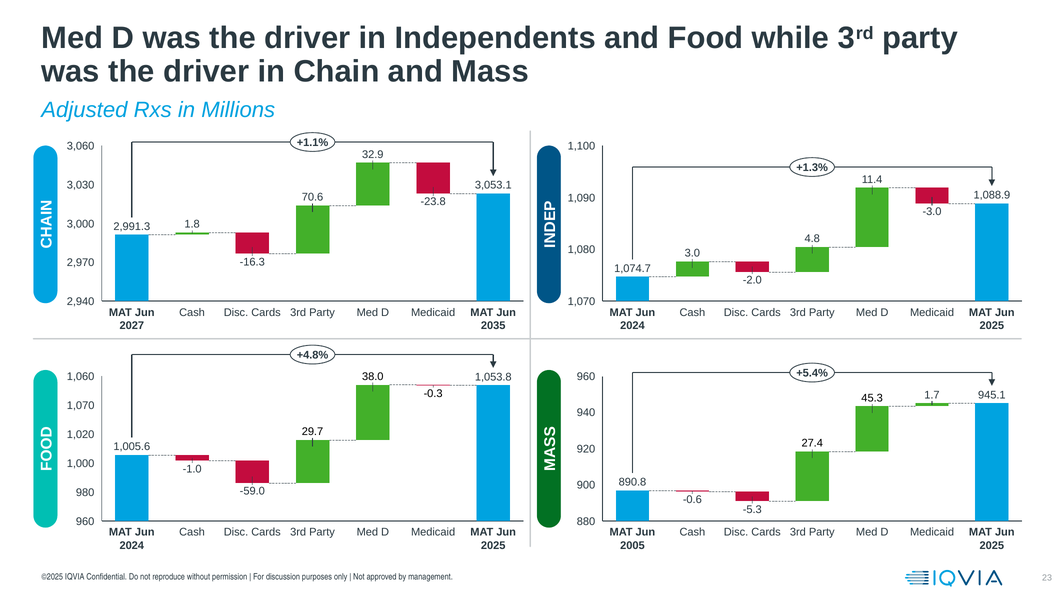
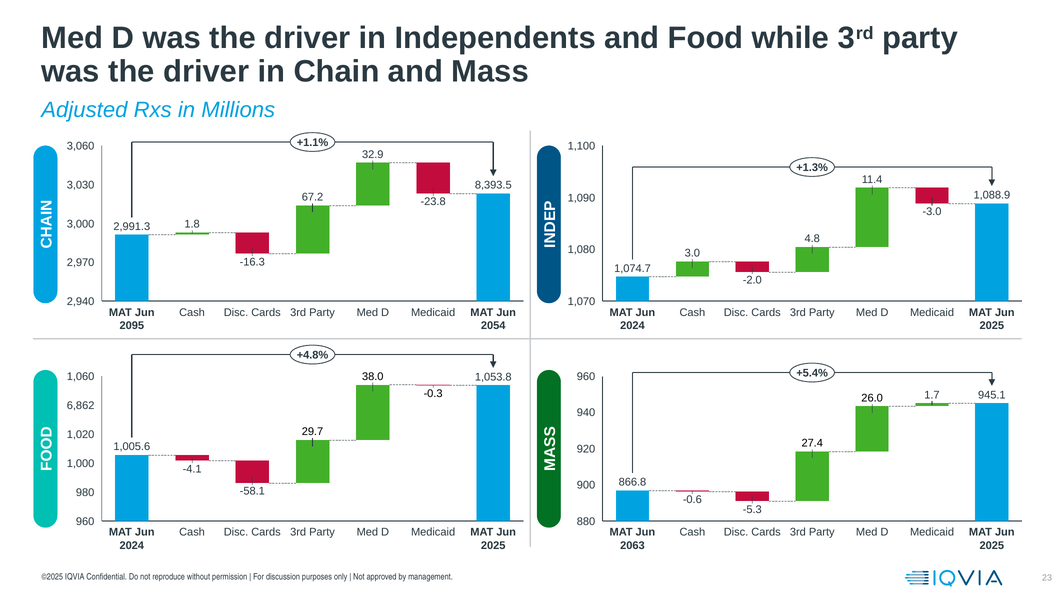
3,053.1: 3,053.1 -> 8,393.5
70.6: 70.6 -> 67.2
2027: 2027 -> 2095
2035: 2035 -> 2054
45.3: 45.3 -> 26.0
1,070 at (81, 406): 1,070 -> 6,862
-1.0: -1.0 -> -4.1
890.8: 890.8 -> 866.8
-59.0: -59.0 -> -58.1
2005: 2005 -> 2063
